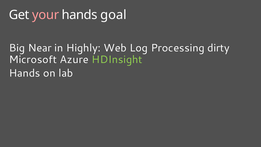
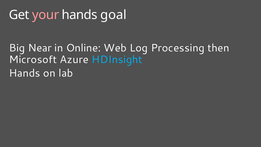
Highly: Highly -> Online
dirty: dirty -> then
HDInsight colour: light green -> light blue
